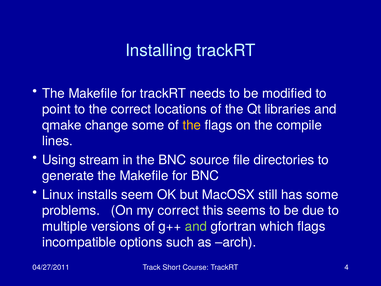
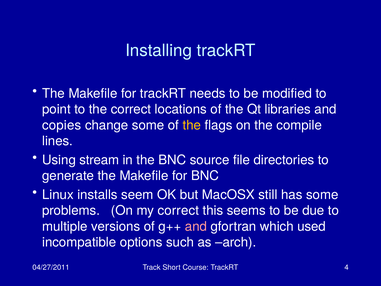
qmake: qmake -> copies
and at (196, 226) colour: light green -> pink
which flags: flags -> used
